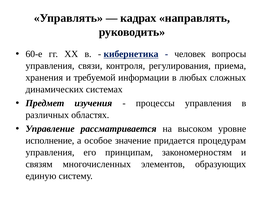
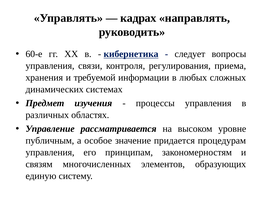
человек: человек -> следует
исполнение: исполнение -> публичным
